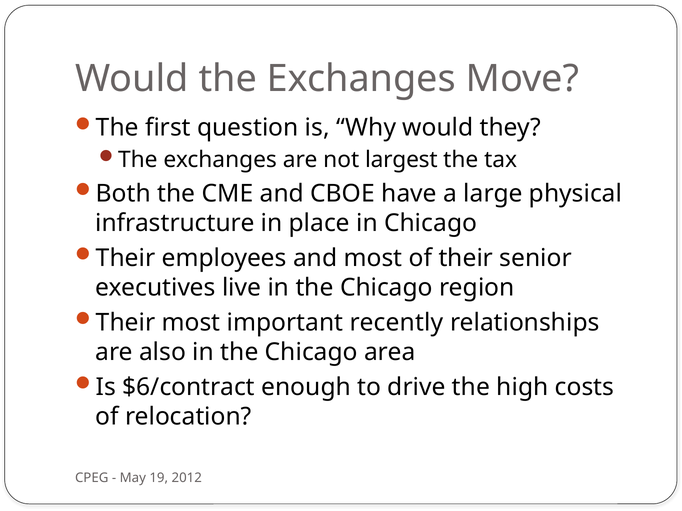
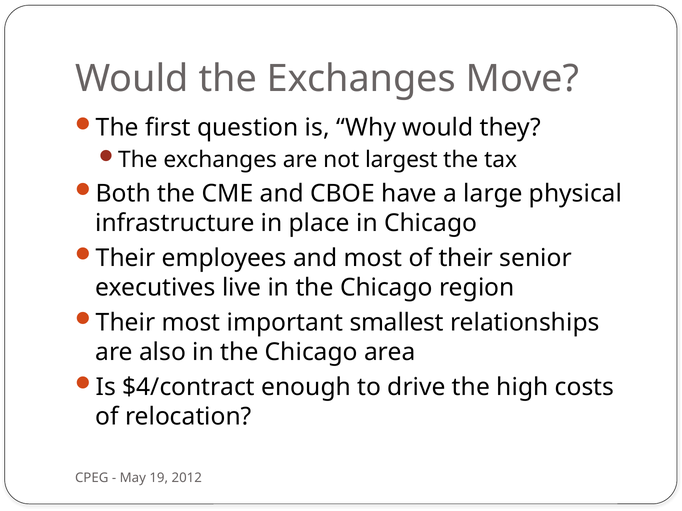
recently: recently -> smallest
$6/contract: $6/contract -> $4/contract
